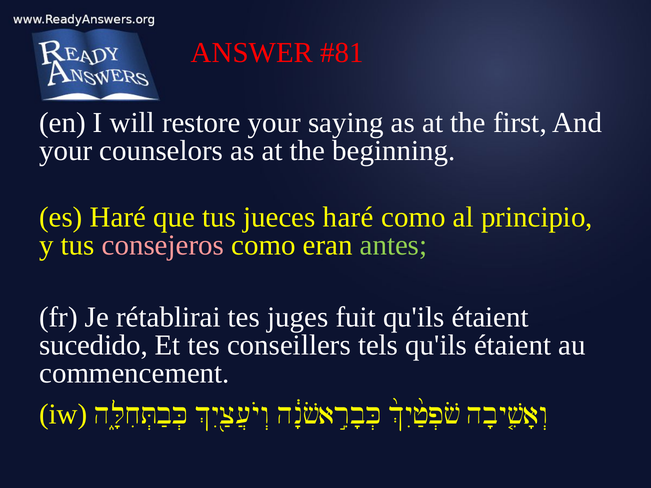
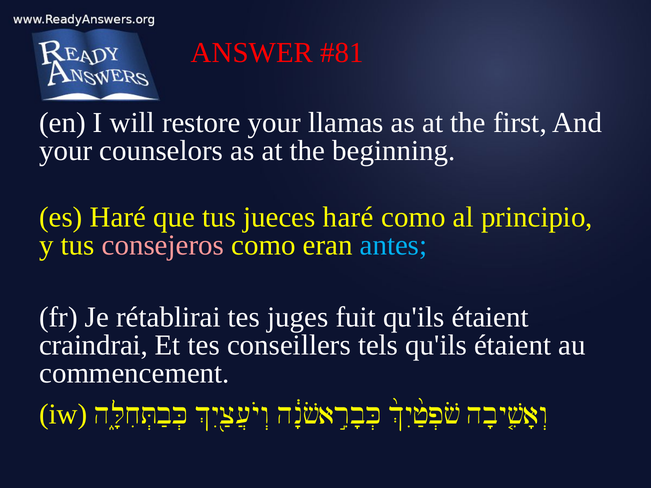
saying: saying -> llamas
antes colour: light green -> light blue
sucedido: sucedido -> craindrai
